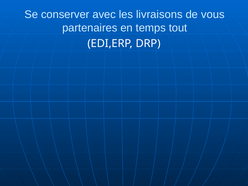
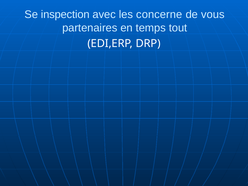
conserver: conserver -> inspection
livraisons: livraisons -> concerne
